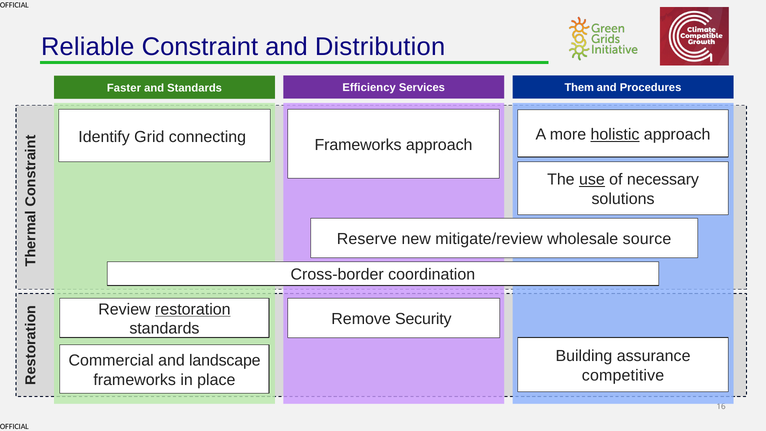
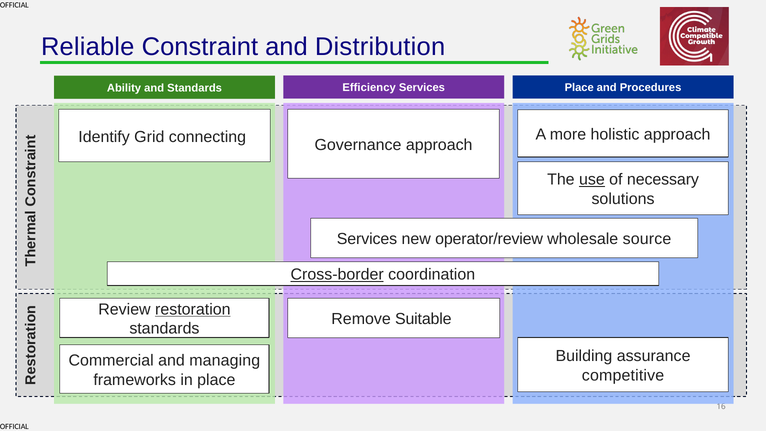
Faster: Faster -> Ability
Services Them: Them -> Place
holistic underline: present -> none
Frameworks at (358, 145): Frameworks -> Governance
Reserve at (367, 239): Reserve -> Services
mitigate/review: mitigate/review -> operator/review
Cross-border underline: none -> present
Security: Security -> Suitable
landscape: landscape -> managing
